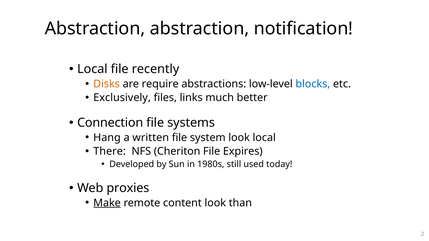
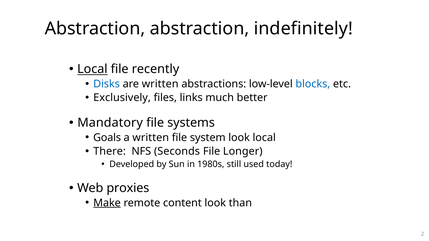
notification: notification -> indefinitely
Local at (92, 69) underline: none -> present
Disks colour: orange -> blue
are require: require -> written
Connection: Connection -> Mandatory
Hang: Hang -> Goals
Cheriton: Cheriton -> Seconds
Expires: Expires -> Longer
